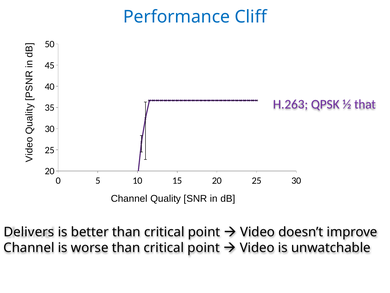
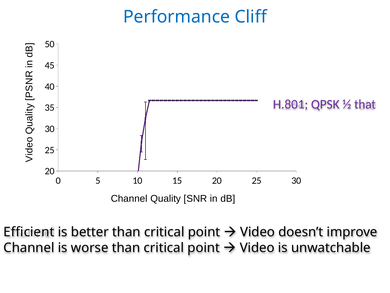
H.263: H.263 -> H.801
Delivers: Delivers -> Efficient
